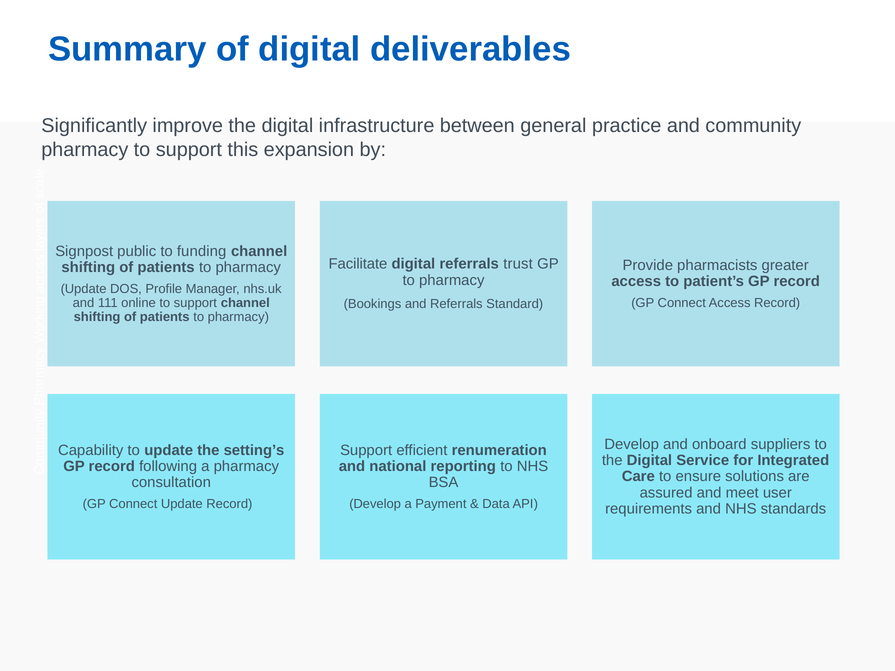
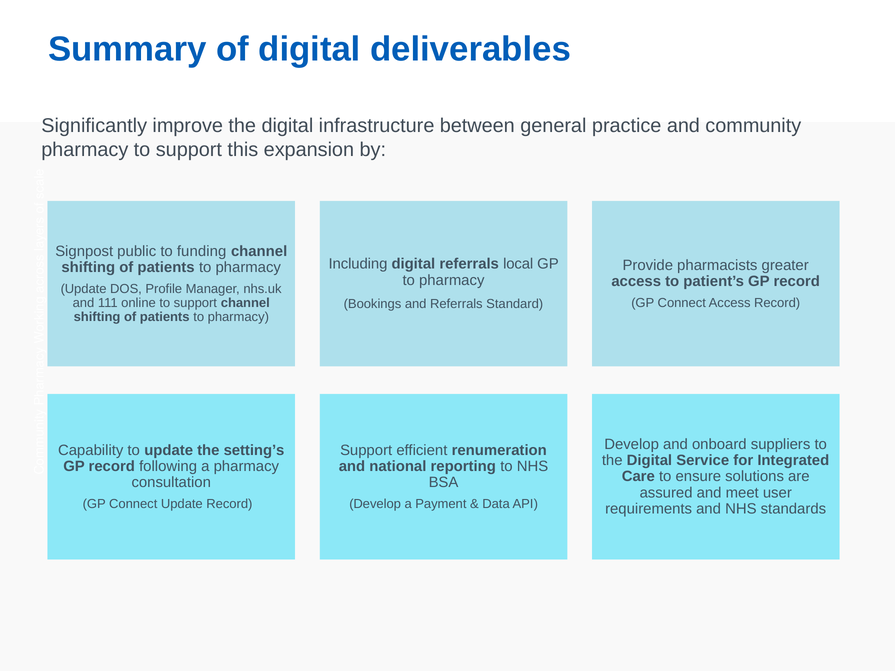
Facilitate: Facilitate -> Including
trust: trust -> local
